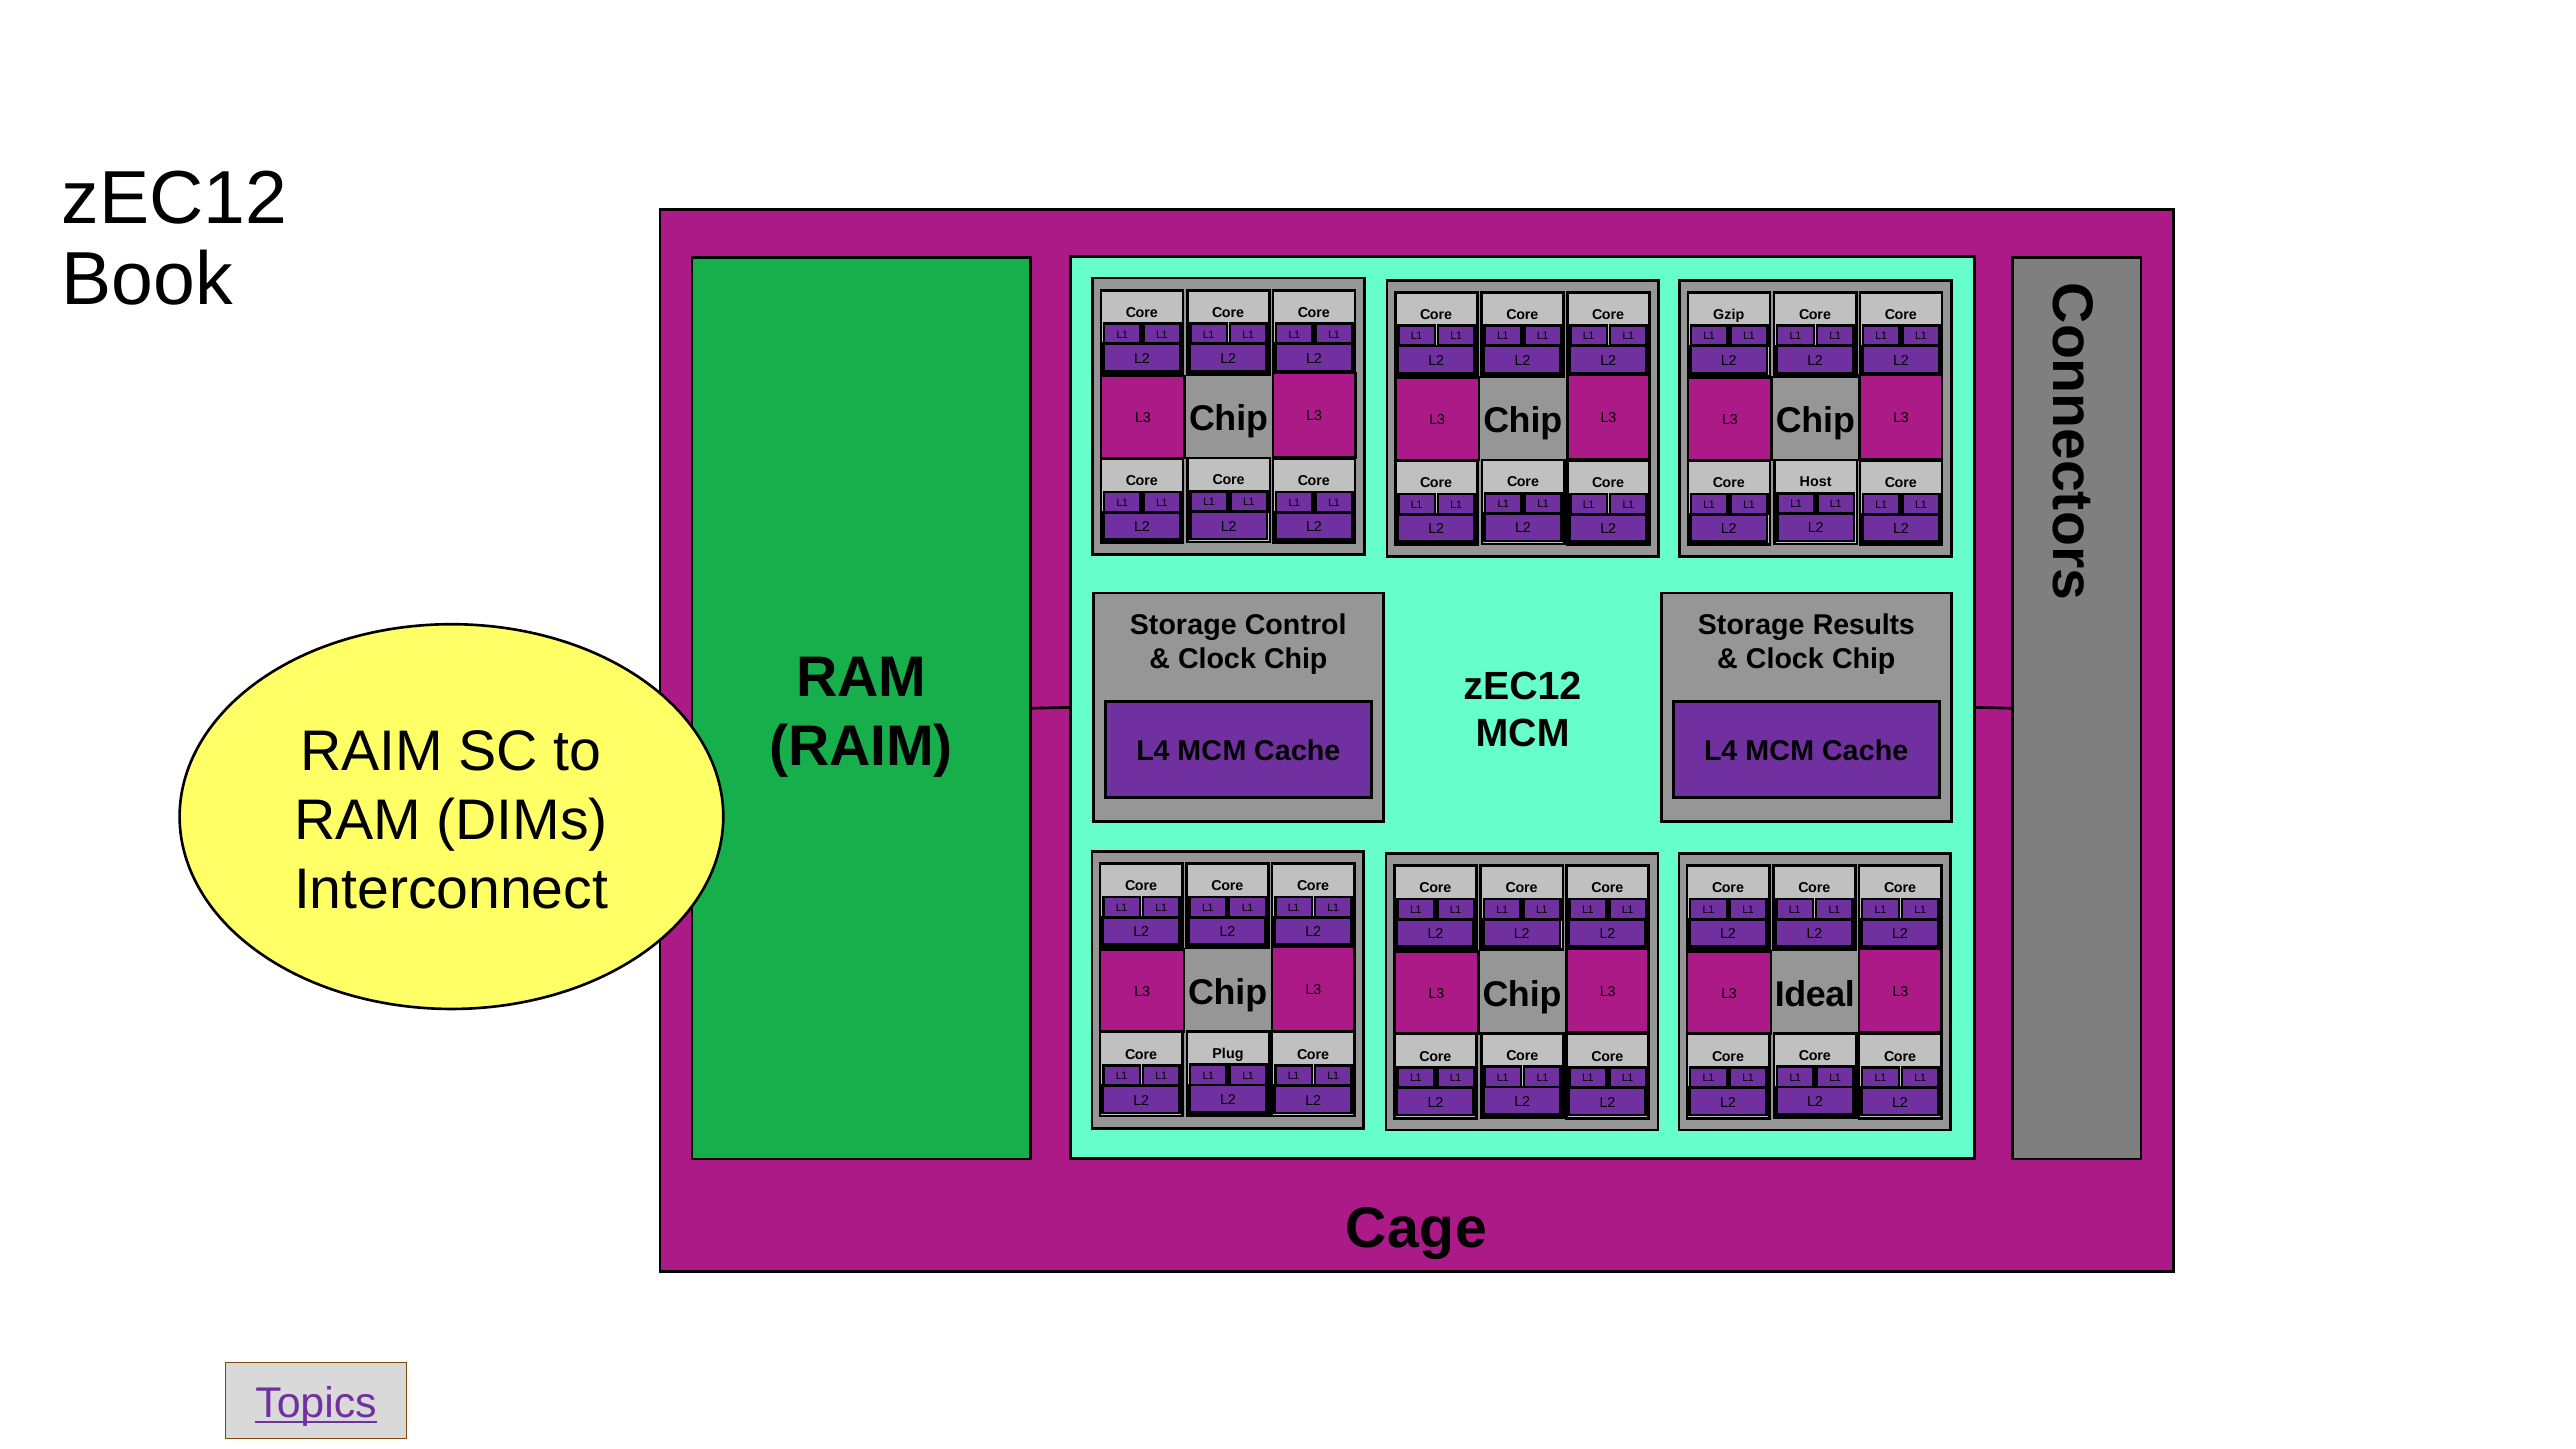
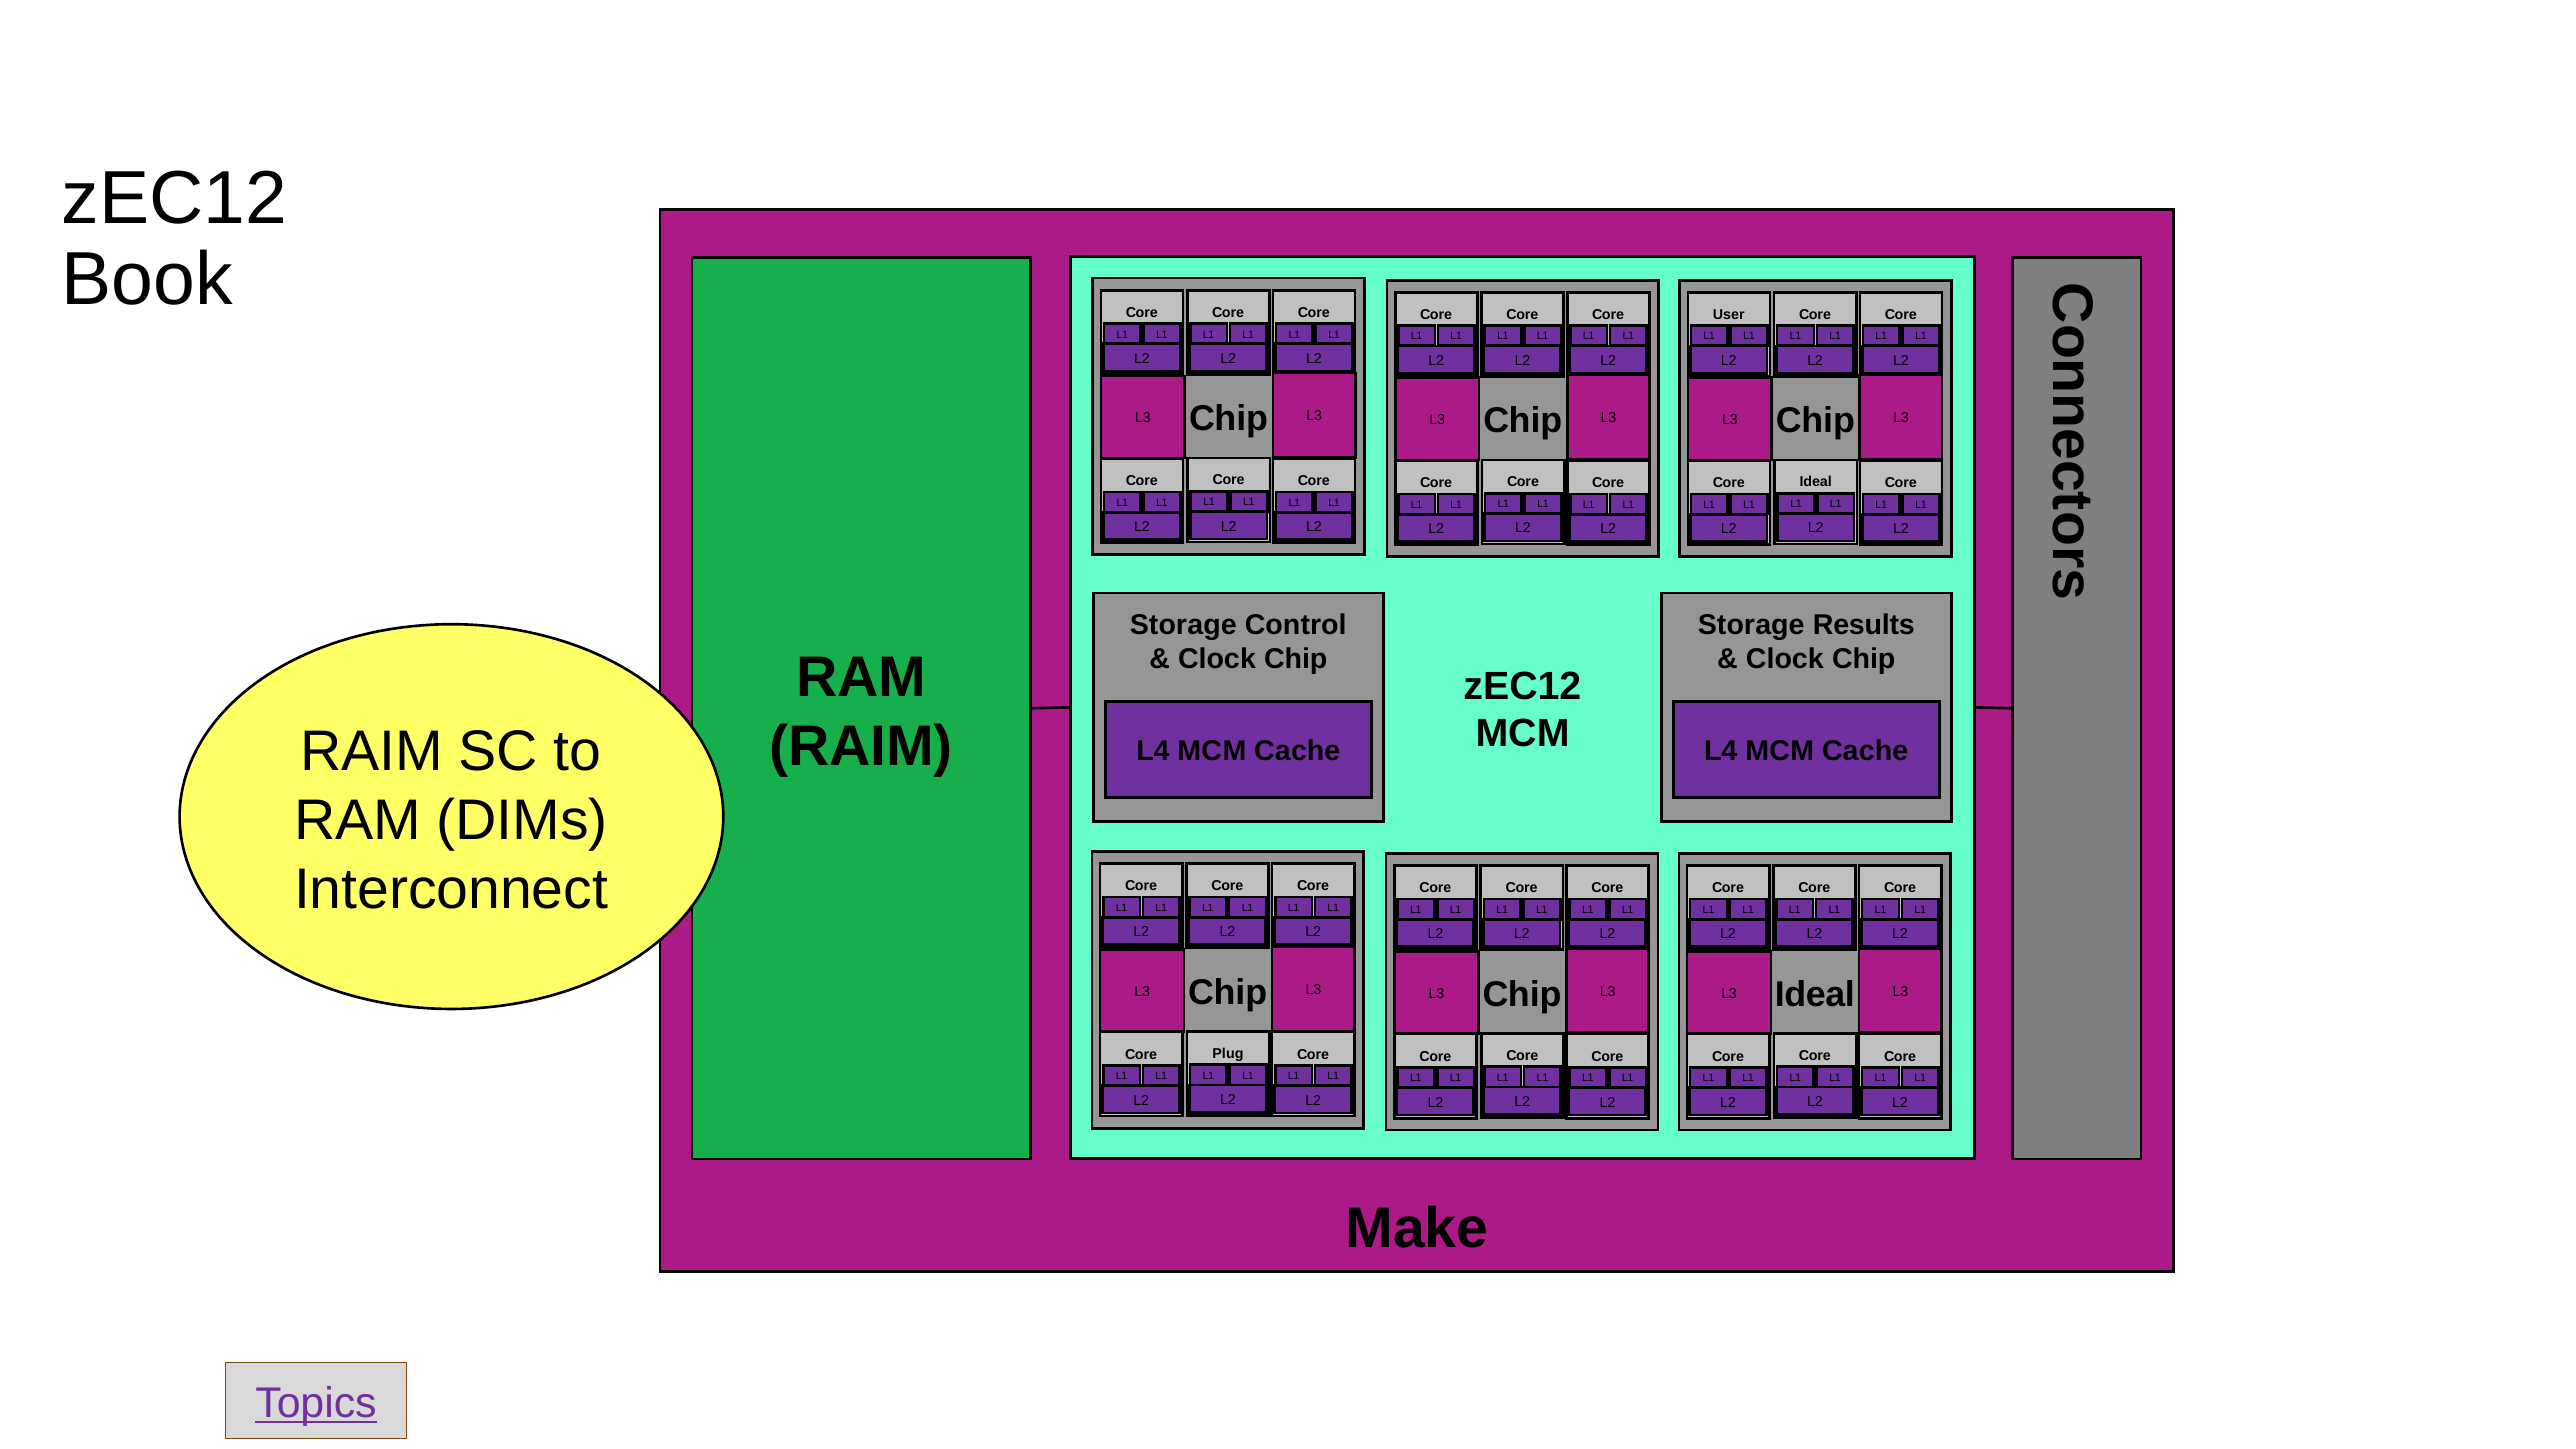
Gzip: Gzip -> User
Host at (1816, 482): Host -> Ideal
Cage: Cage -> Make
